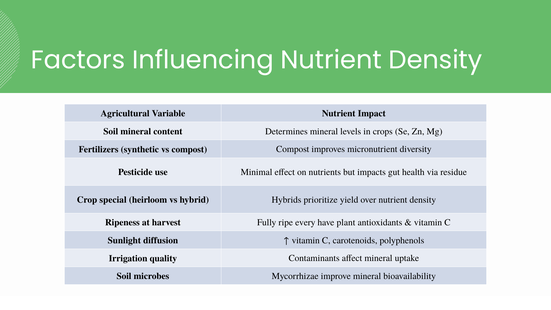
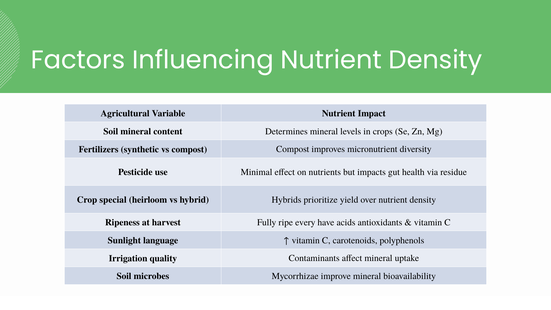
plant: plant -> acids
diffusion: diffusion -> language
